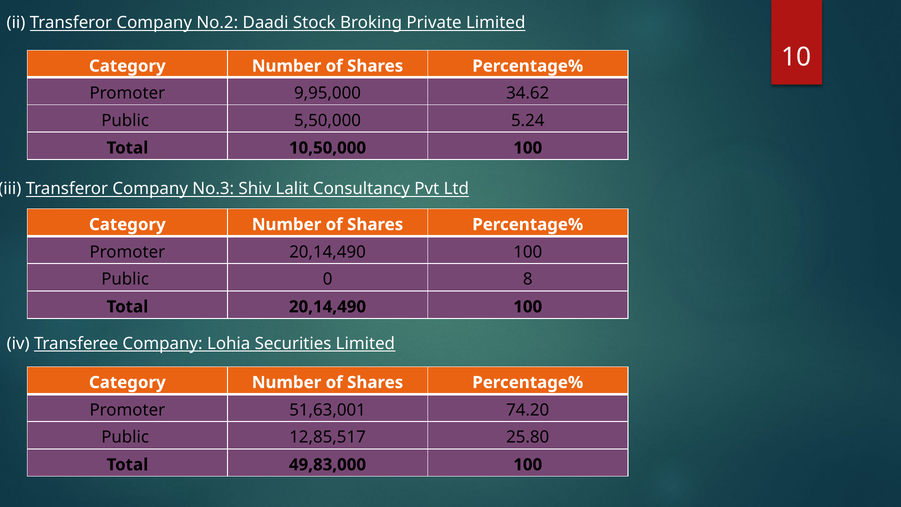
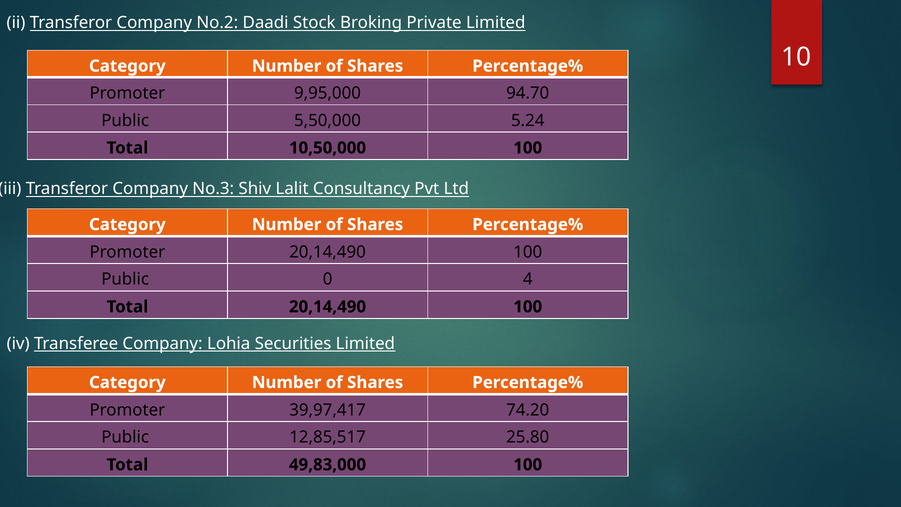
34.62: 34.62 -> 94.70
8: 8 -> 4
51,63,001: 51,63,001 -> 39,97,417
